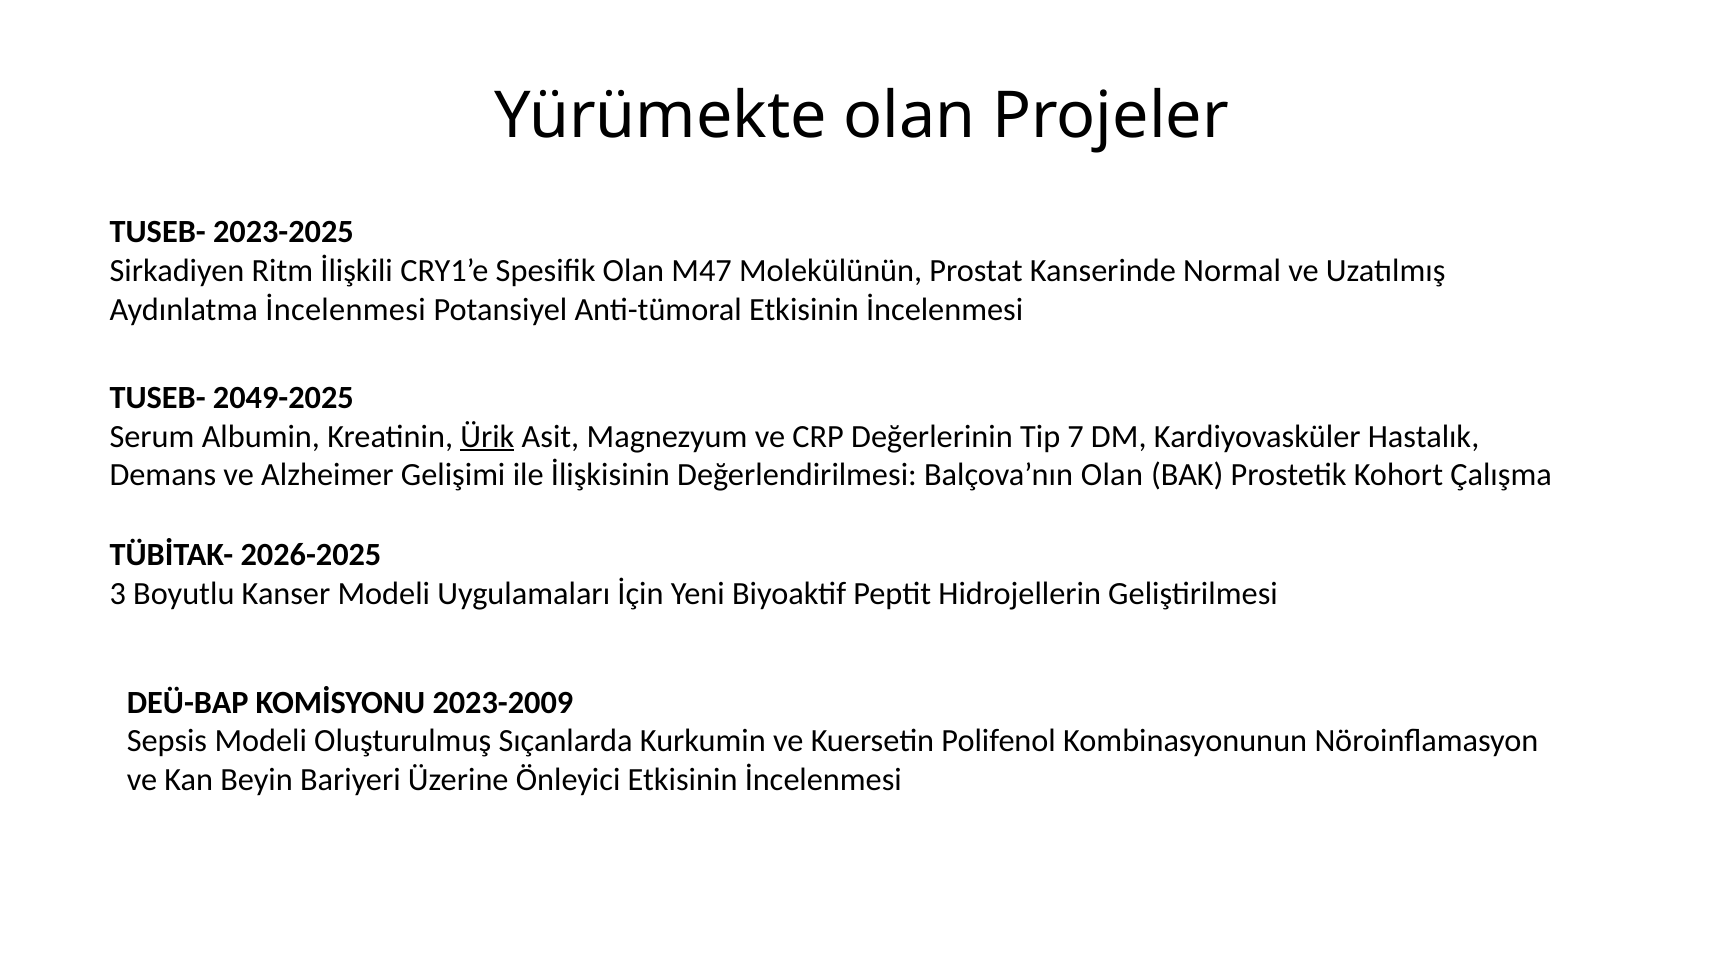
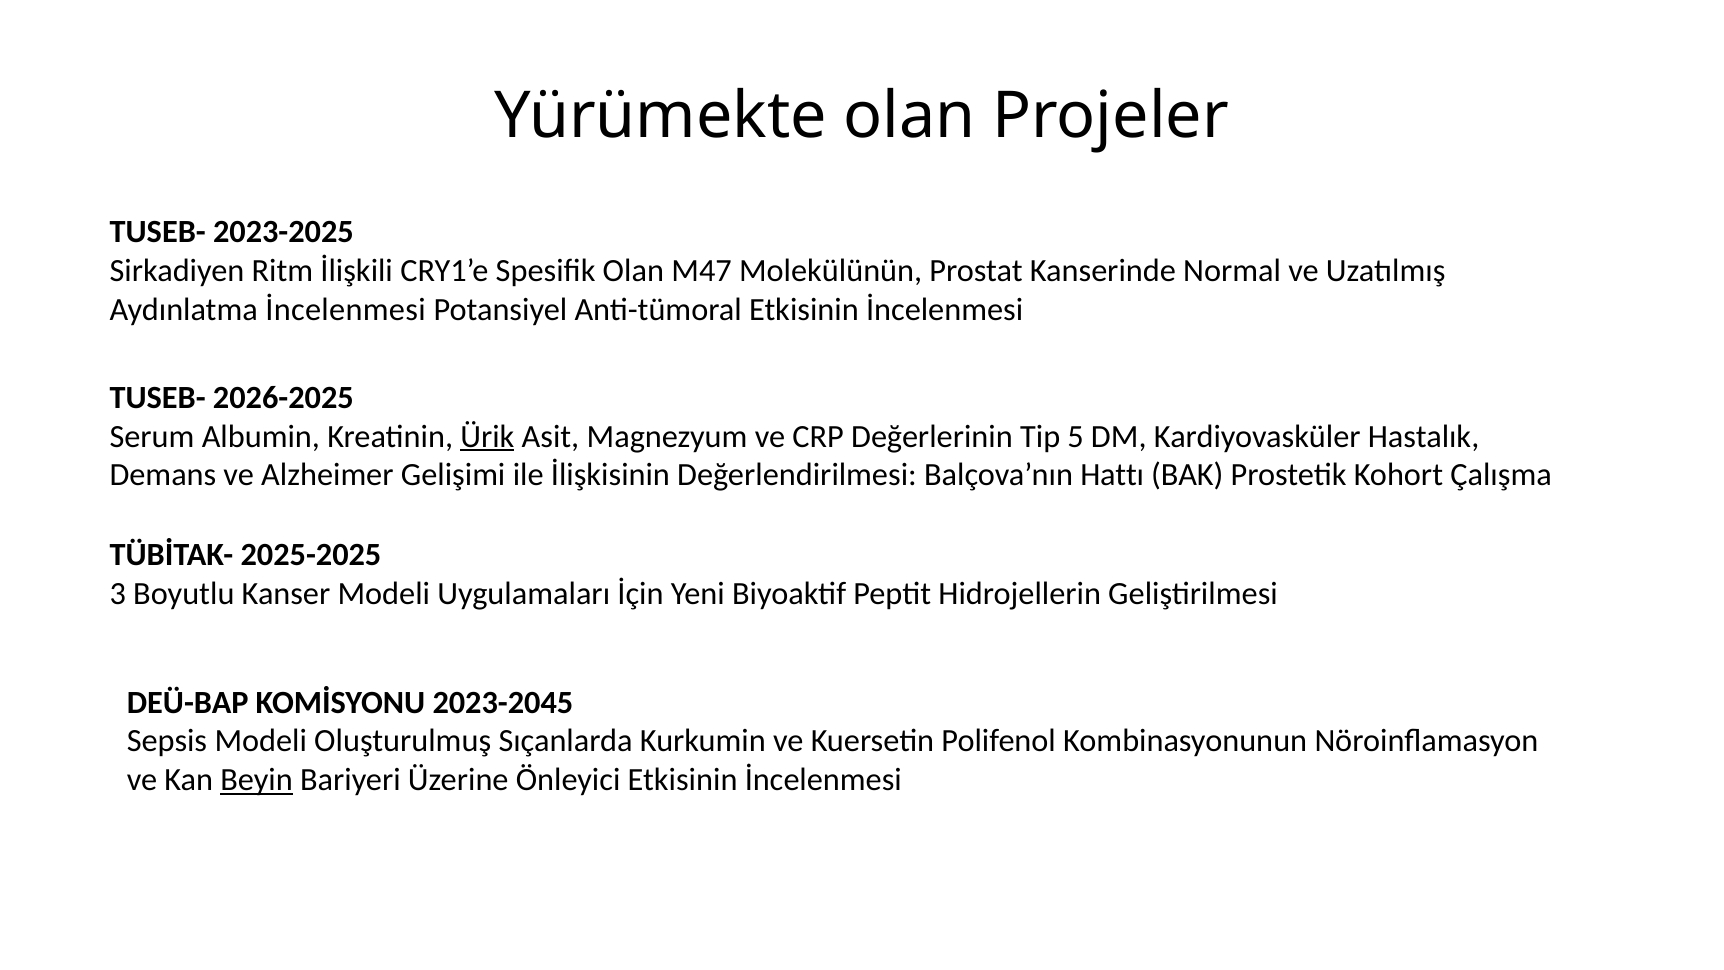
2049-2025: 2049-2025 -> 2026-2025
7: 7 -> 5
Balçova’nın Olan: Olan -> Hattı
2026-2025: 2026-2025 -> 2025-2025
2023-2009: 2023-2009 -> 2023-2045
Beyin underline: none -> present
